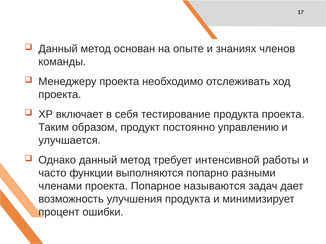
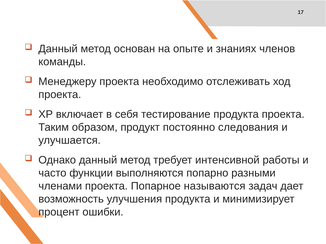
управлению: управлению -> следования
